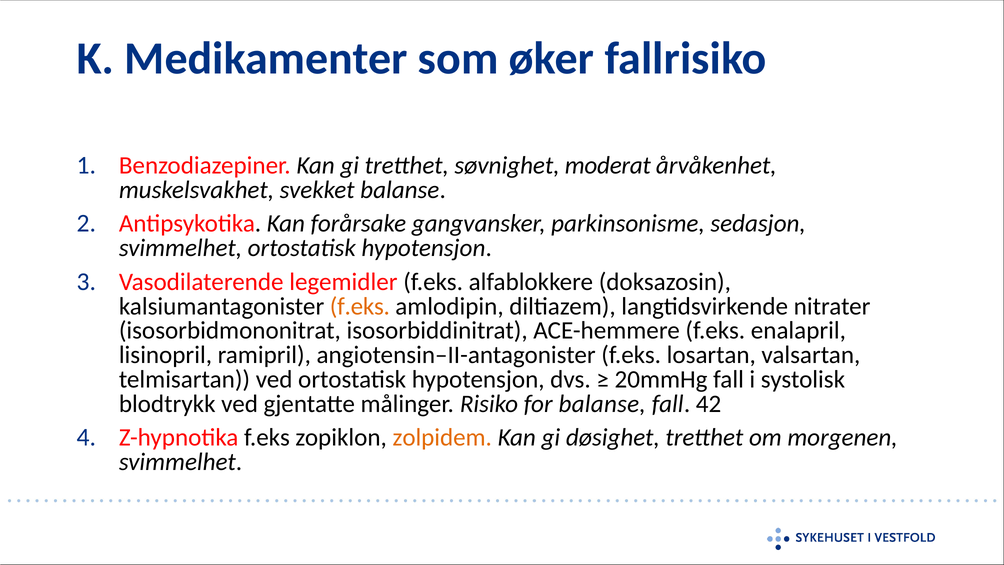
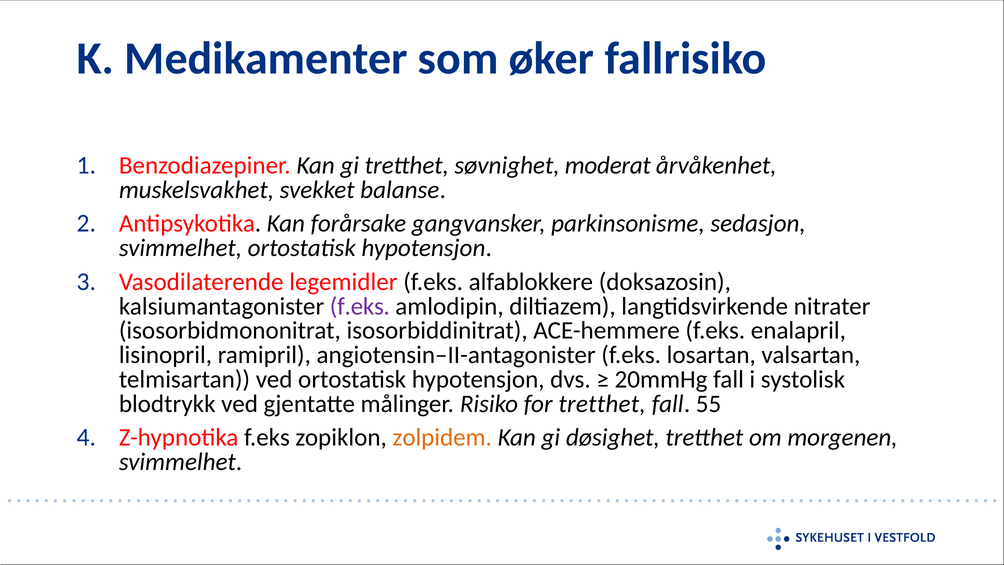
f.eks at (360, 306) colour: orange -> purple
for balanse: balanse -> tretthet
42: 42 -> 55
